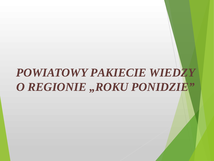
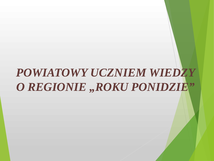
PAKIECIE: PAKIECIE -> UCZNIEM
